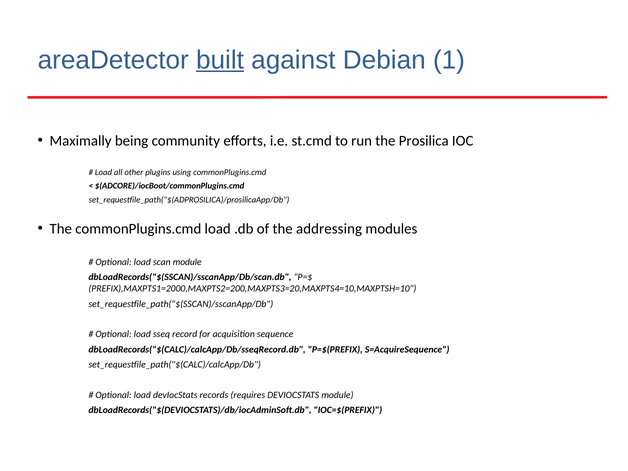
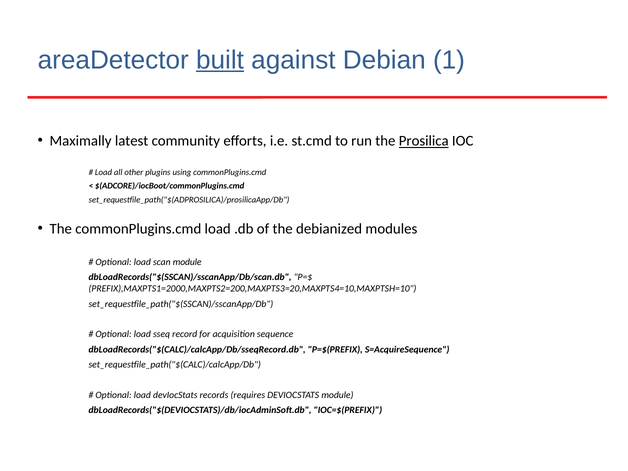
being: being -> latest
Prosilica underline: none -> present
addressing: addressing -> debianized
